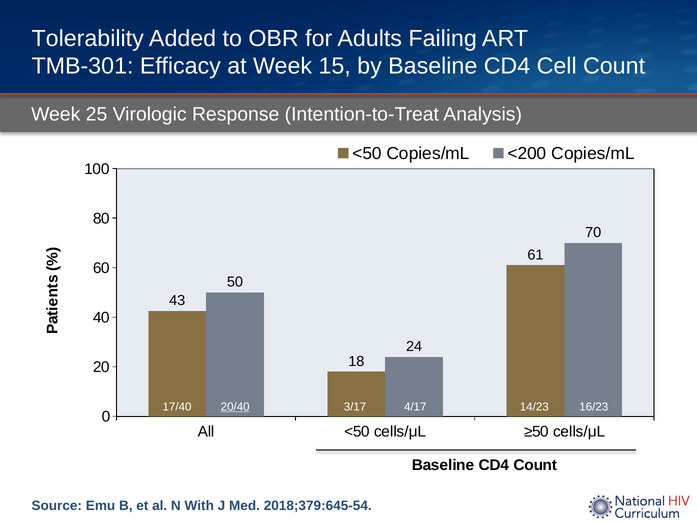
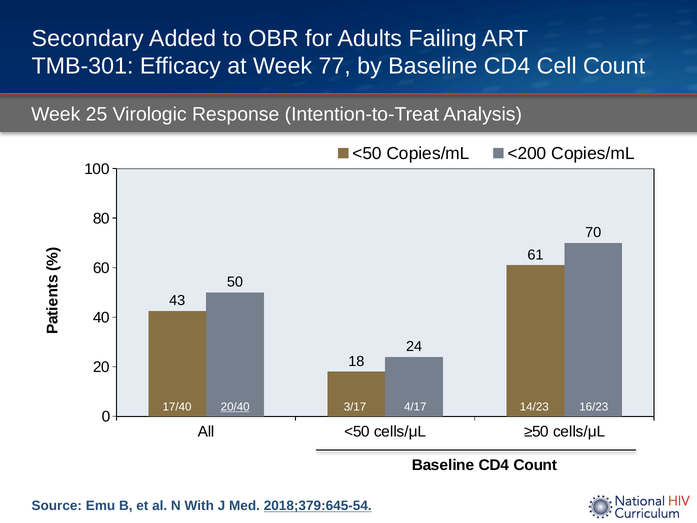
Tolerability: Tolerability -> Secondary
15: 15 -> 77
2018;379:645-54 underline: none -> present
